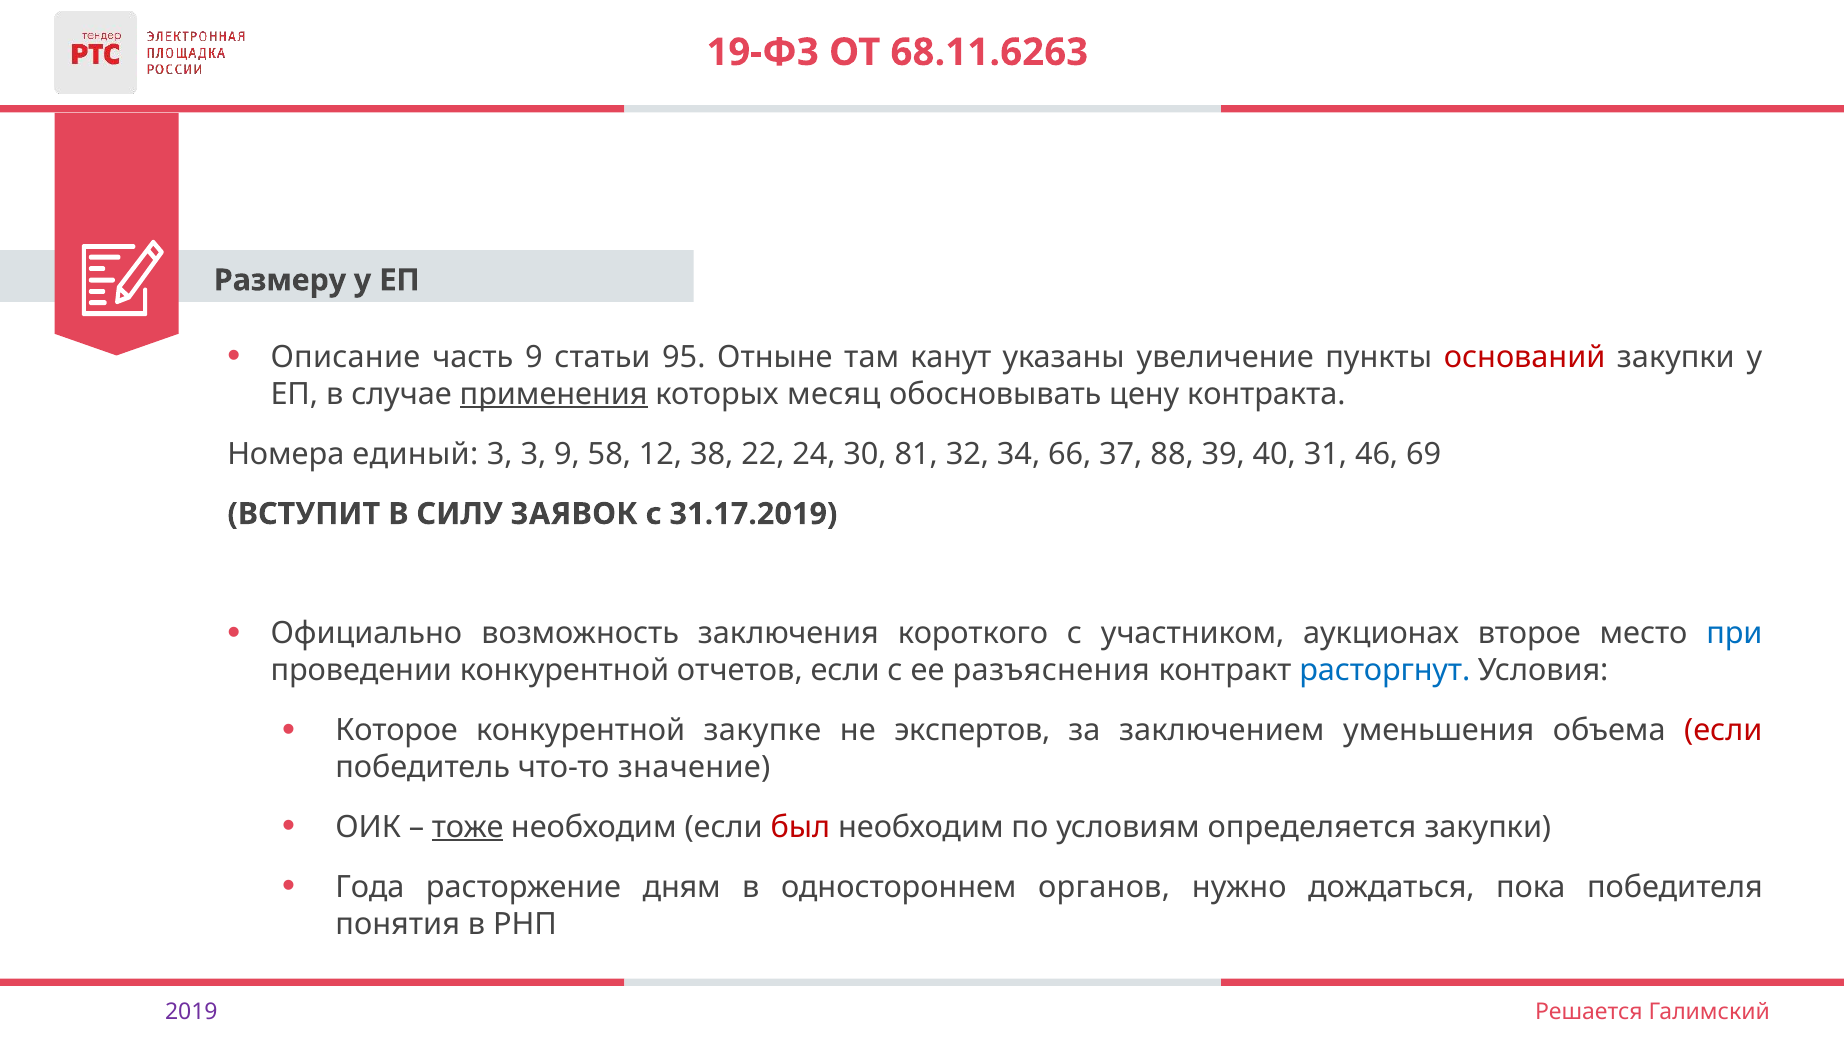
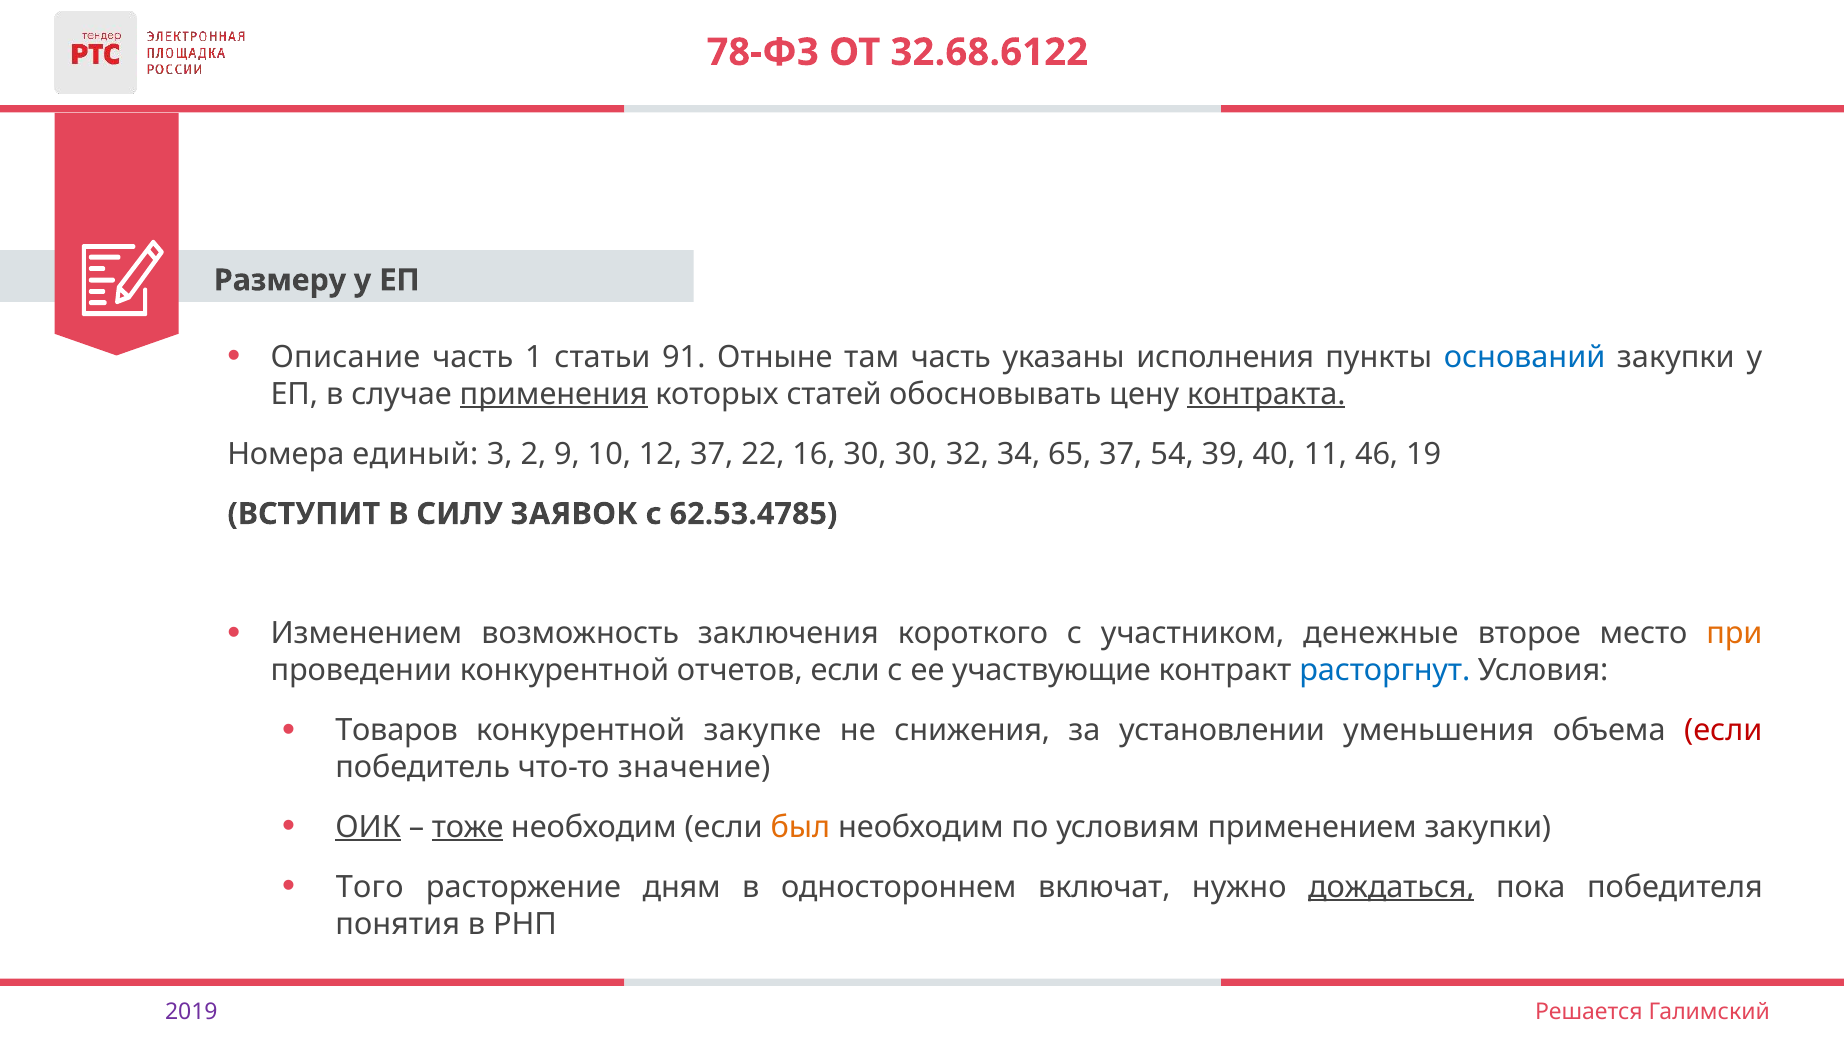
19-ФЗ: 19-ФЗ -> 78-ФЗ
68.11.6263: 68.11.6263 -> 32.68.6122
часть 9: 9 -> 1
95: 95 -> 91
там канут: канут -> часть
увеличение: увеличение -> исполнения
оснований colour: red -> blue
месяц: месяц -> статей
контракта underline: none -> present
3 3: 3 -> 2
58: 58 -> 10
12 38: 38 -> 37
24: 24 -> 16
30 81: 81 -> 30
66: 66 -> 65
88: 88 -> 54
31: 31 -> 11
69: 69 -> 19
31.17.2019: 31.17.2019 -> 62.53.4785
Официально: Официально -> Изменением
аукционах: аукционах -> денежные
при colour: blue -> orange
разъяснения: разъяснения -> участвующие
Которое: Которое -> Товаров
экспертов: экспертов -> снижения
заключением: заключением -> установлении
ОИК underline: none -> present
был colour: red -> orange
определяется: определяется -> применением
Года: Года -> Того
органов: органов -> включат
дождаться underline: none -> present
